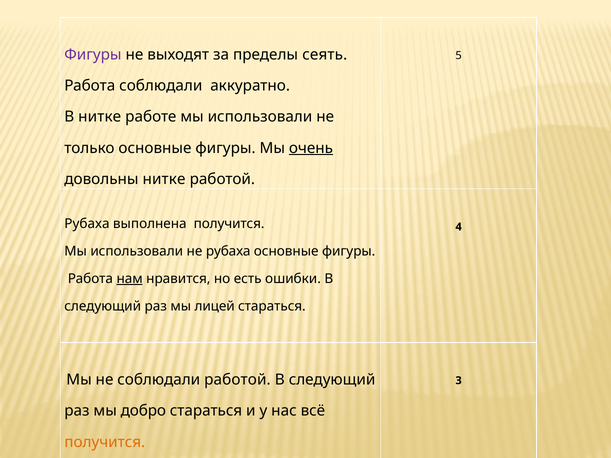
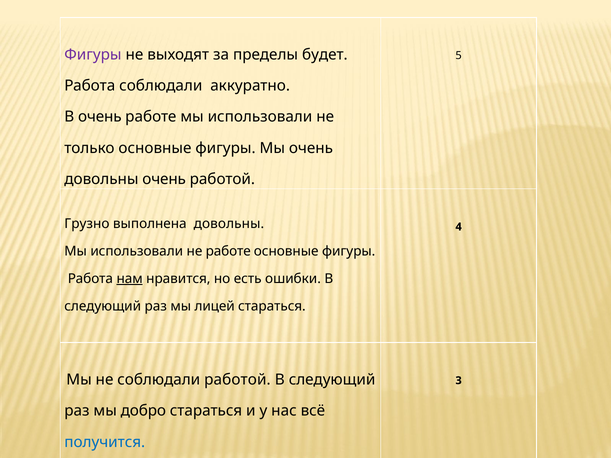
сеять: сеять -> будет
В нитке: нитке -> очень
очень at (311, 148) underline: present -> none
довольны нитке: нитке -> очень
Рубаха at (87, 224): Рубаха -> Грузно
выполнена получится: получится -> довольны
не рубаха: рубаха -> работе
получится at (105, 442) colour: orange -> blue
